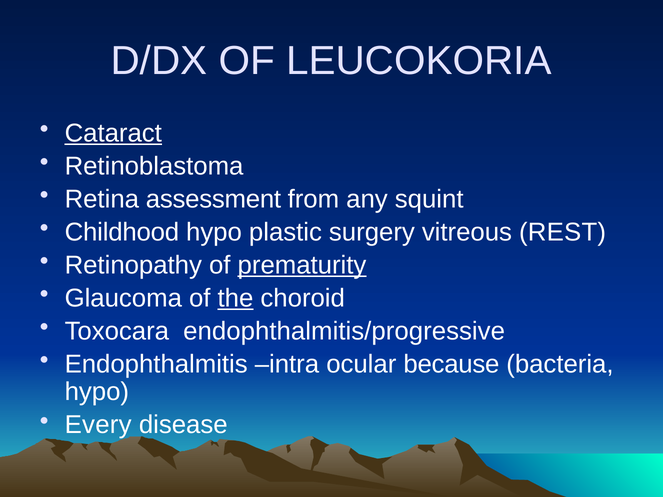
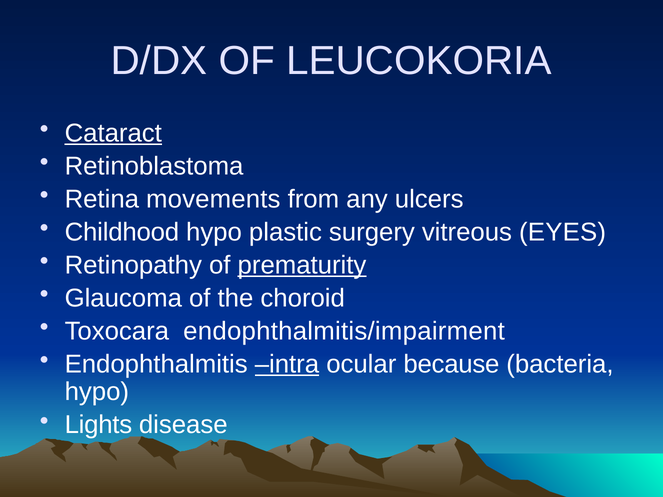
assessment: assessment -> movements
squint: squint -> ulcers
REST: REST -> EYES
the underline: present -> none
endophthalmitis/progressive: endophthalmitis/progressive -> endophthalmitis/impairment
intra underline: none -> present
Every: Every -> Lights
